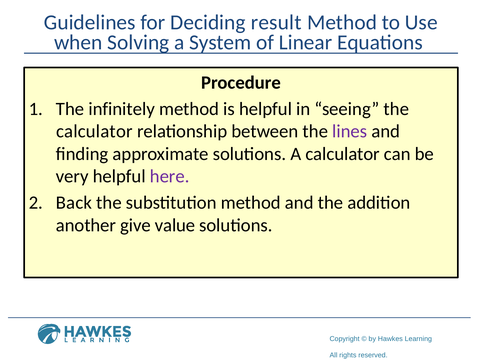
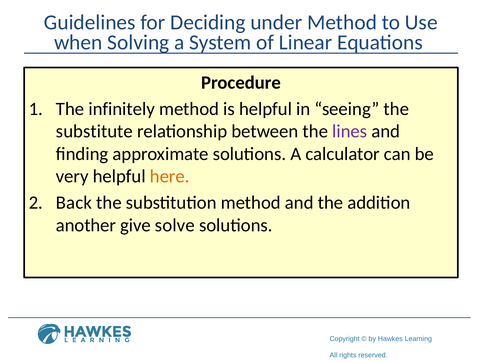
result: result -> under
calculator at (94, 131): calculator -> substitute
here colour: purple -> orange
value: value -> solve
